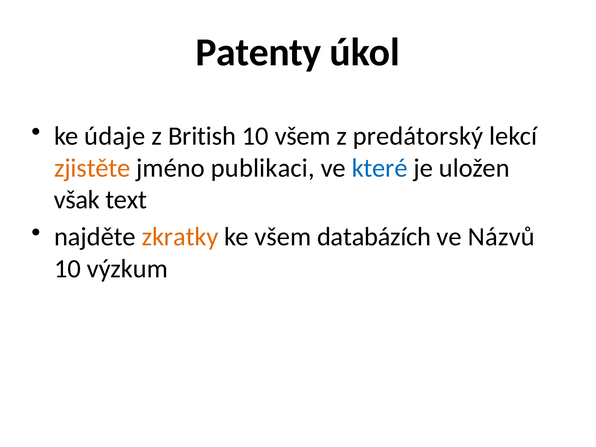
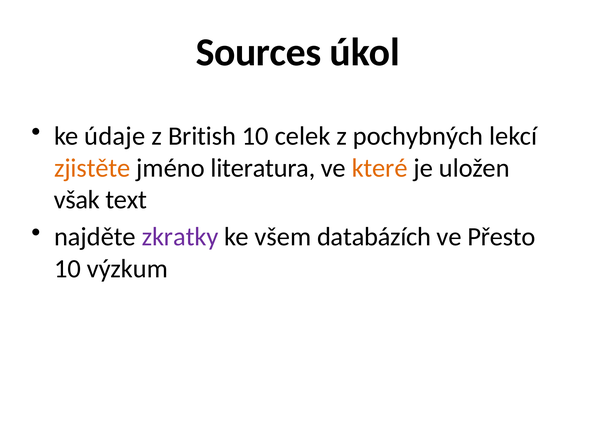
Patenty: Patenty -> Sources
10 všem: všem -> celek
predátorský: predátorský -> pochybných
publikaci: publikaci -> literatura
které colour: blue -> orange
zkratky colour: orange -> purple
Názvů: Názvů -> Přesto
